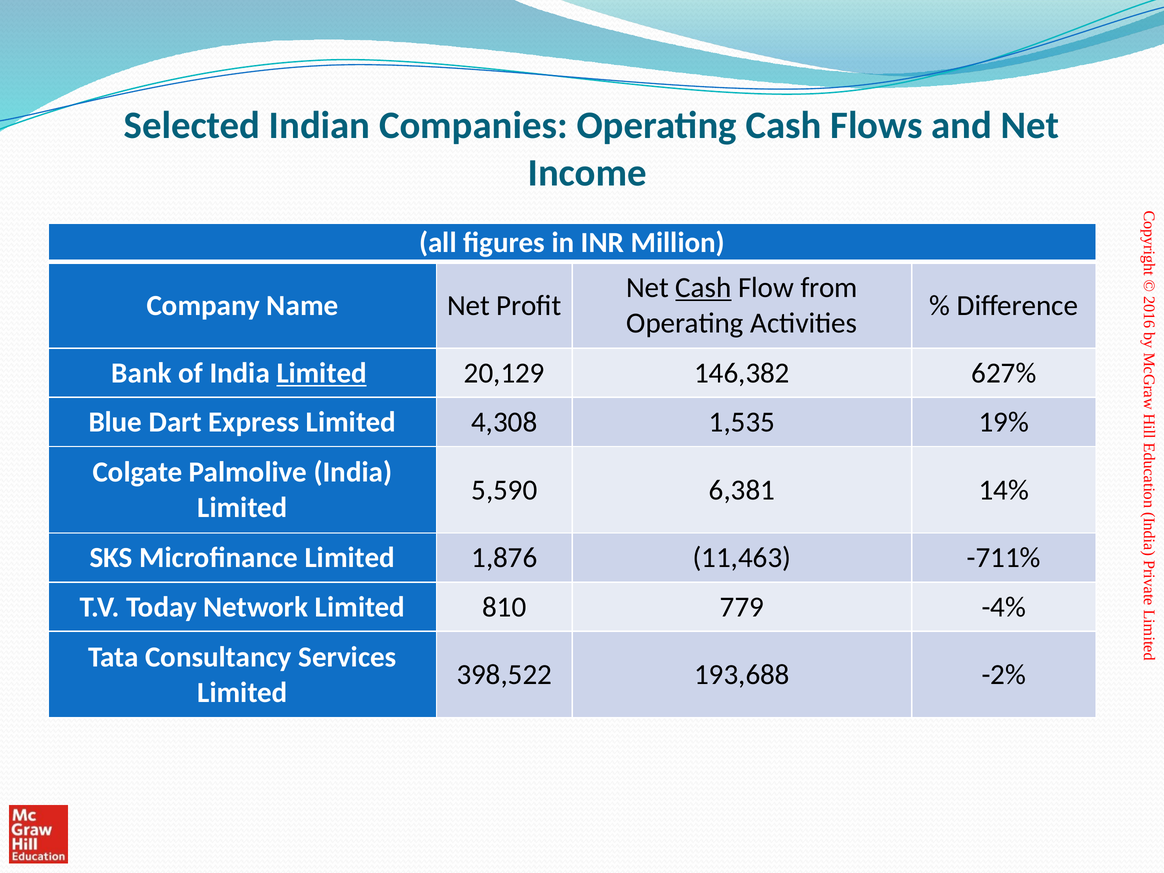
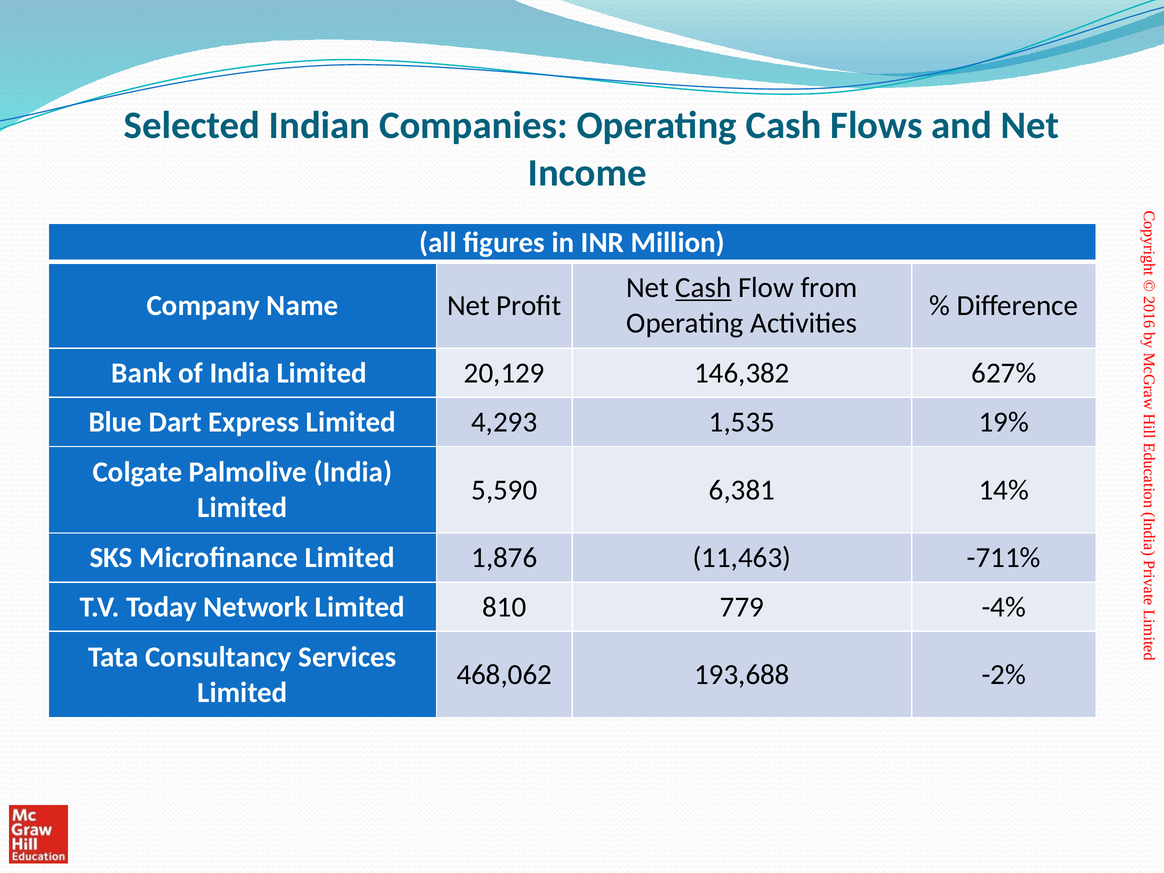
Limited at (322, 373) underline: present -> none
4,308: 4,308 -> 4,293
398,522: 398,522 -> 468,062
